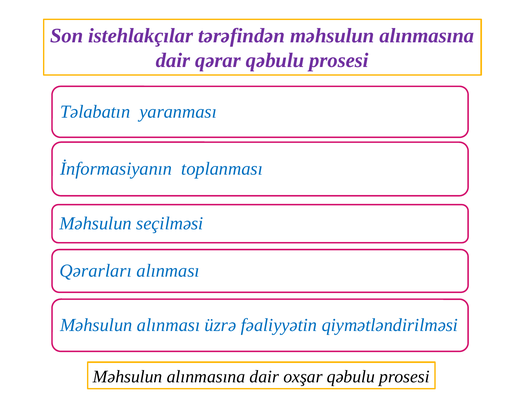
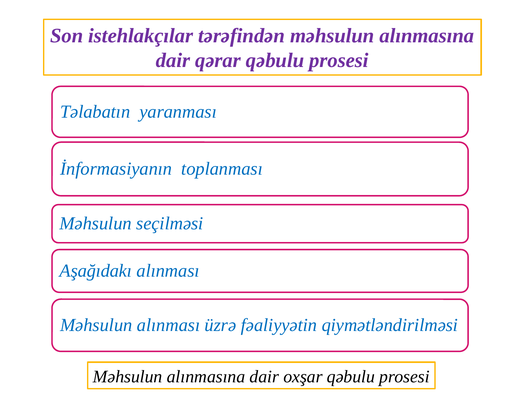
Qərarları: Qərarları -> Aşağıdakı
